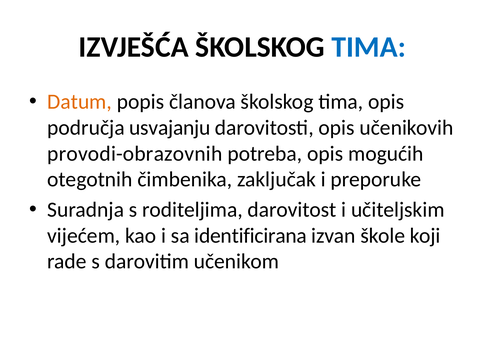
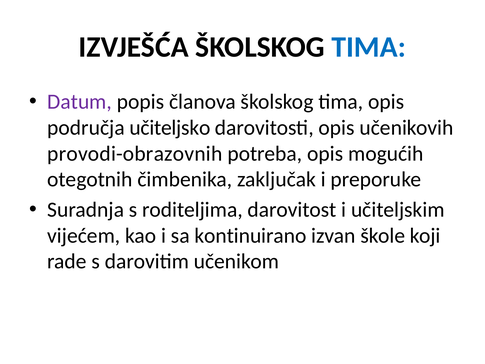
Datum colour: orange -> purple
usvajanju: usvajanju -> učiteljsko
identificirana: identificirana -> kontinuirano
